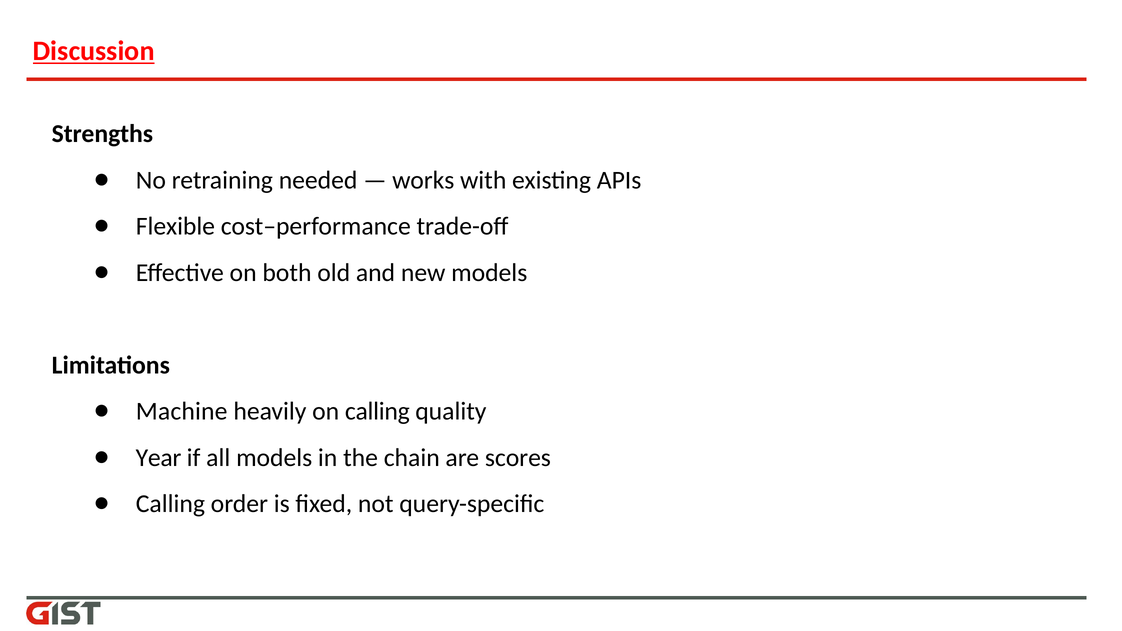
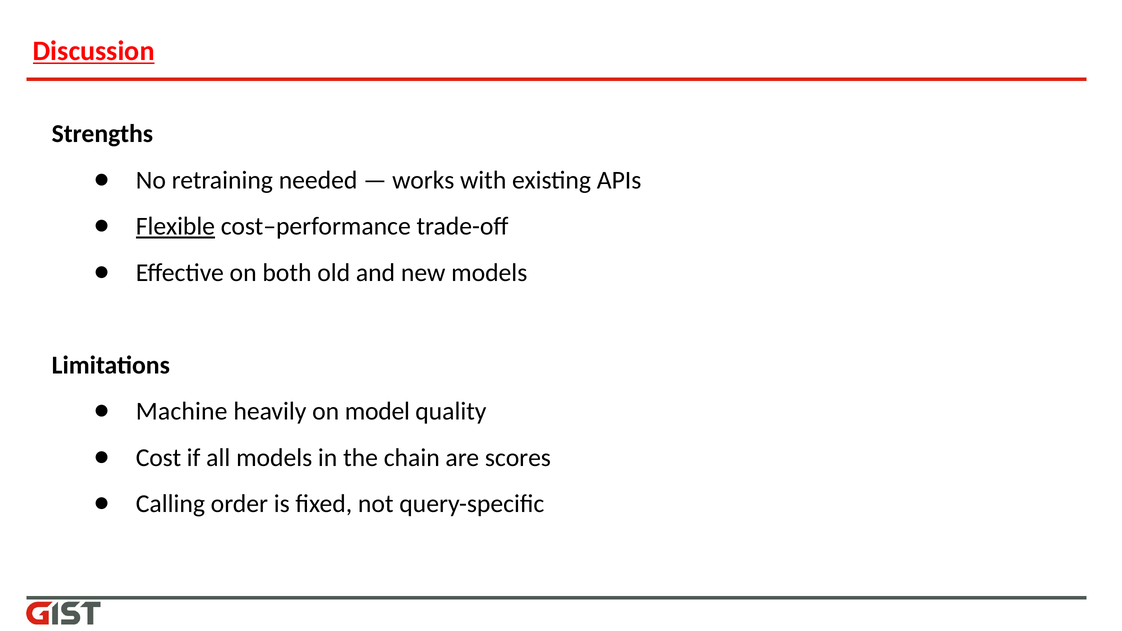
Flexible underline: none -> present
on calling: calling -> model
Year: Year -> Cost
